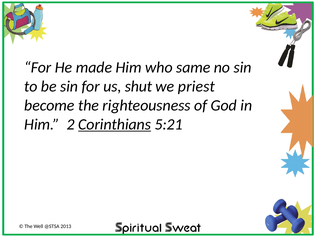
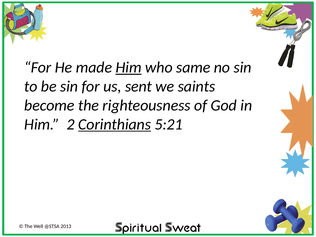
Him at (129, 67) underline: none -> present
shut: shut -> sent
priest: priest -> saints
